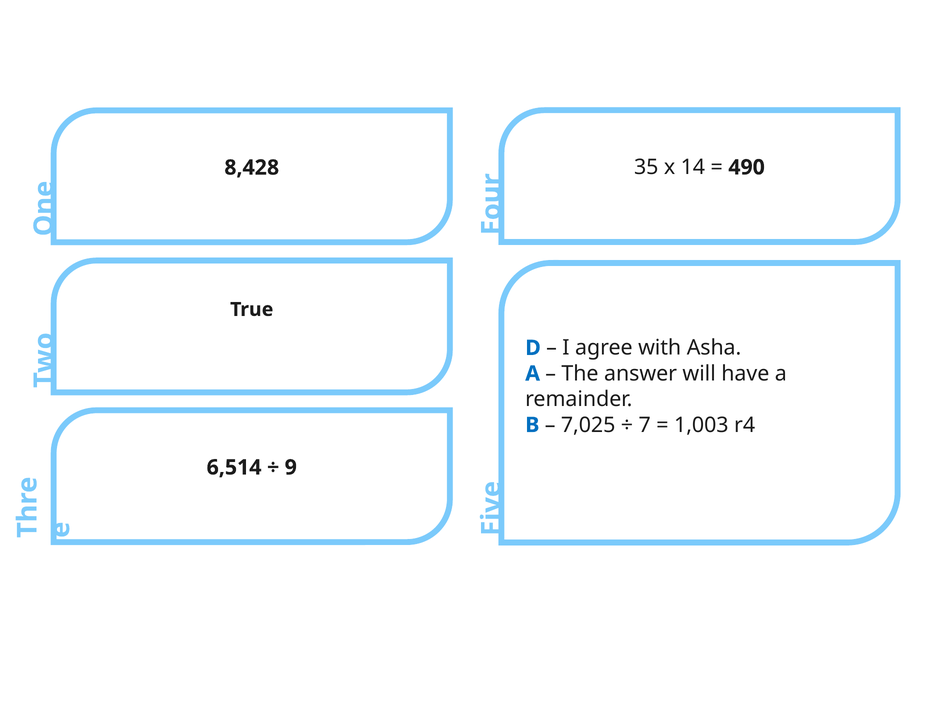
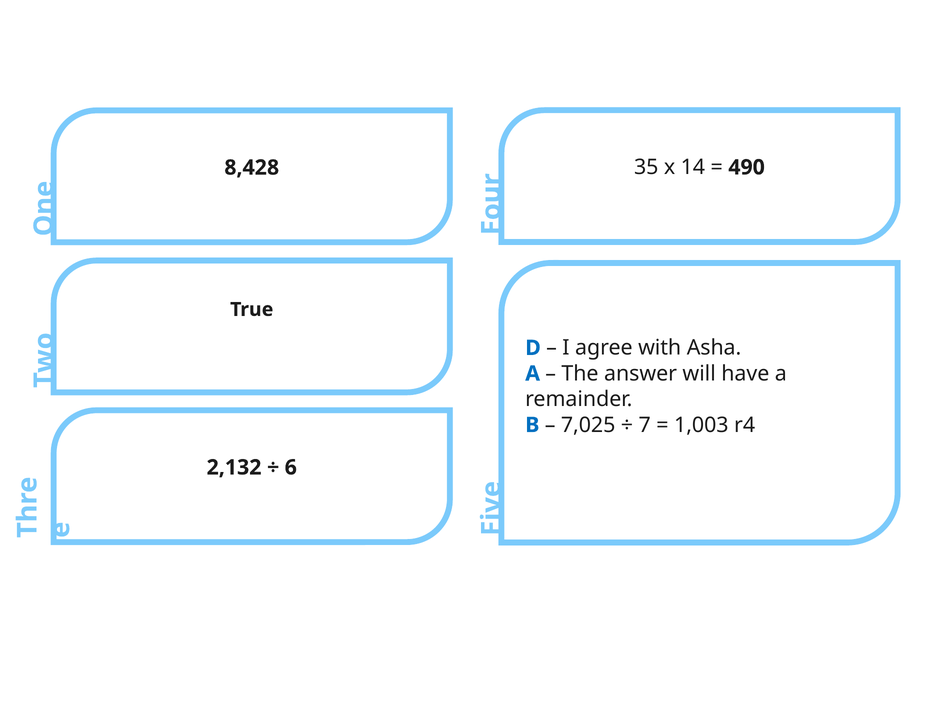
6,514: 6,514 -> 2,132
9: 9 -> 6
